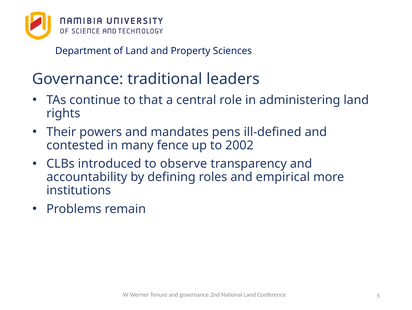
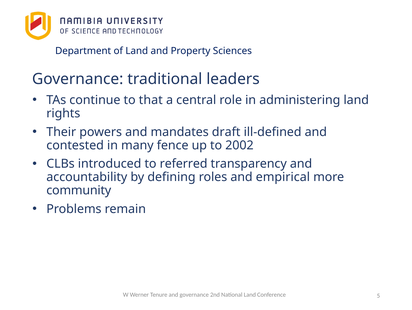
pens: pens -> draft
observe: observe -> referred
institutions: institutions -> community
